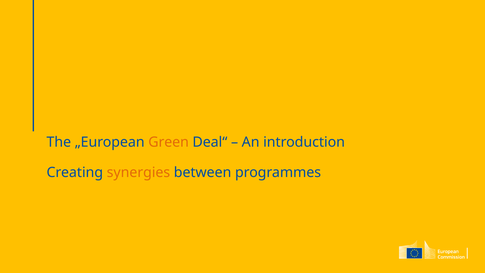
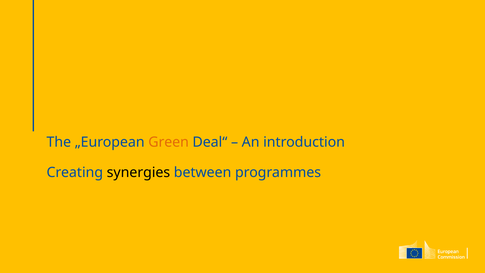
synergies colour: orange -> black
